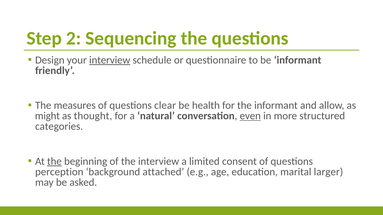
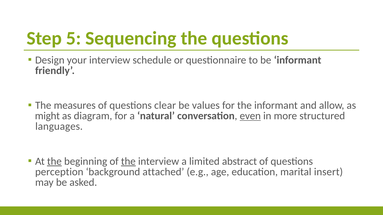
2: 2 -> 5
interview at (110, 60) underline: present -> none
health: health -> values
thought: thought -> diagram
categories: categories -> languages
the at (128, 162) underline: none -> present
consent: consent -> abstract
larger: larger -> insert
